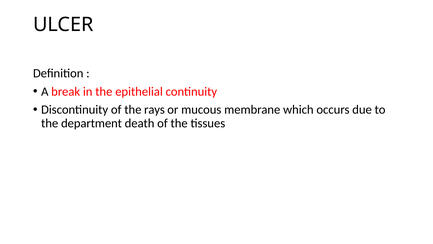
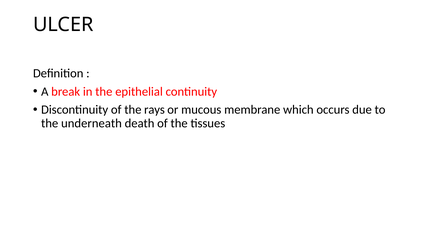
department: department -> underneath
